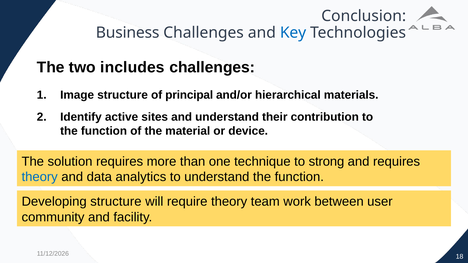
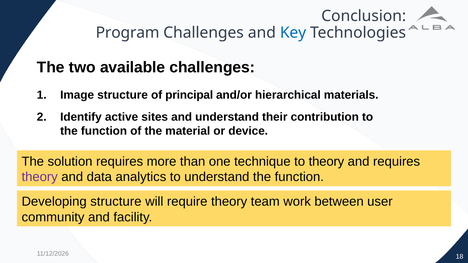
Business: Business -> Program
includes: includes -> available
to strong: strong -> theory
theory at (40, 177) colour: blue -> purple
